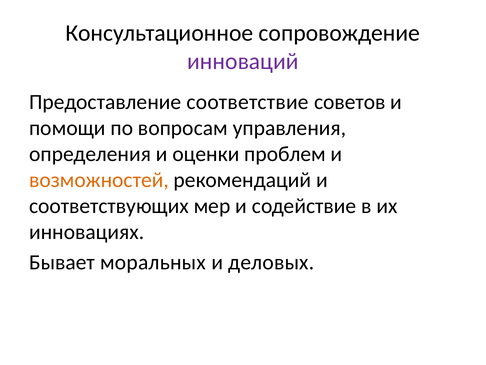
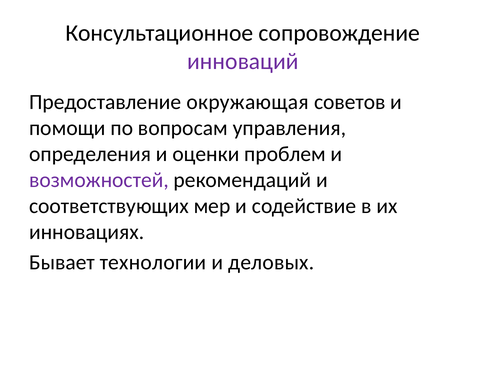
соответствие: соответствие -> окружающая
возможностей colour: orange -> purple
моральных: моральных -> технологии
